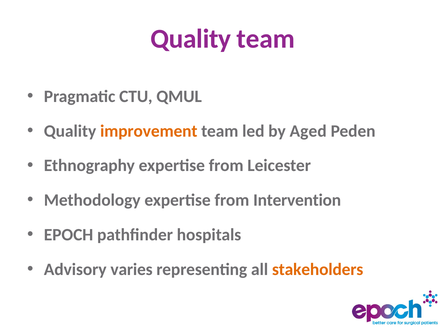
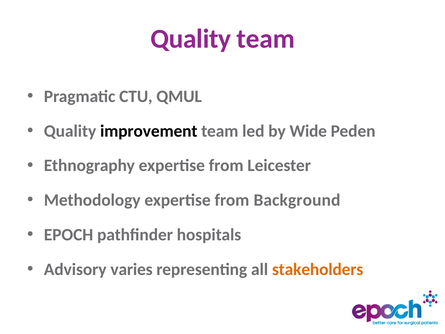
improvement colour: orange -> black
Aged: Aged -> Wide
Intervention: Intervention -> Background
